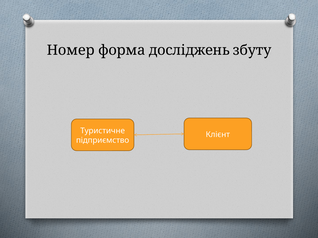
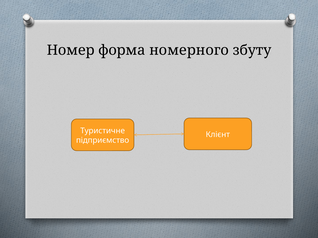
досліджень: досліджень -> номерного
